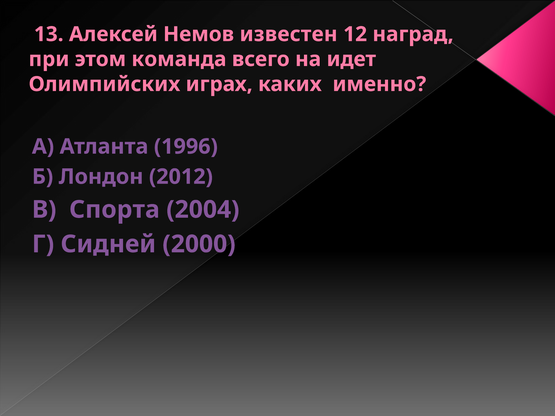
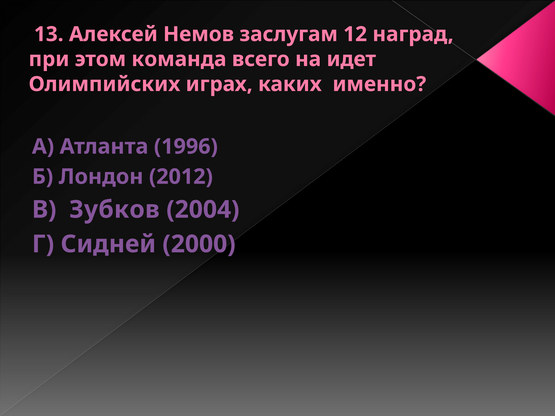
известен: известен -> заслугам
Спорта: Спорта -> Зубков
